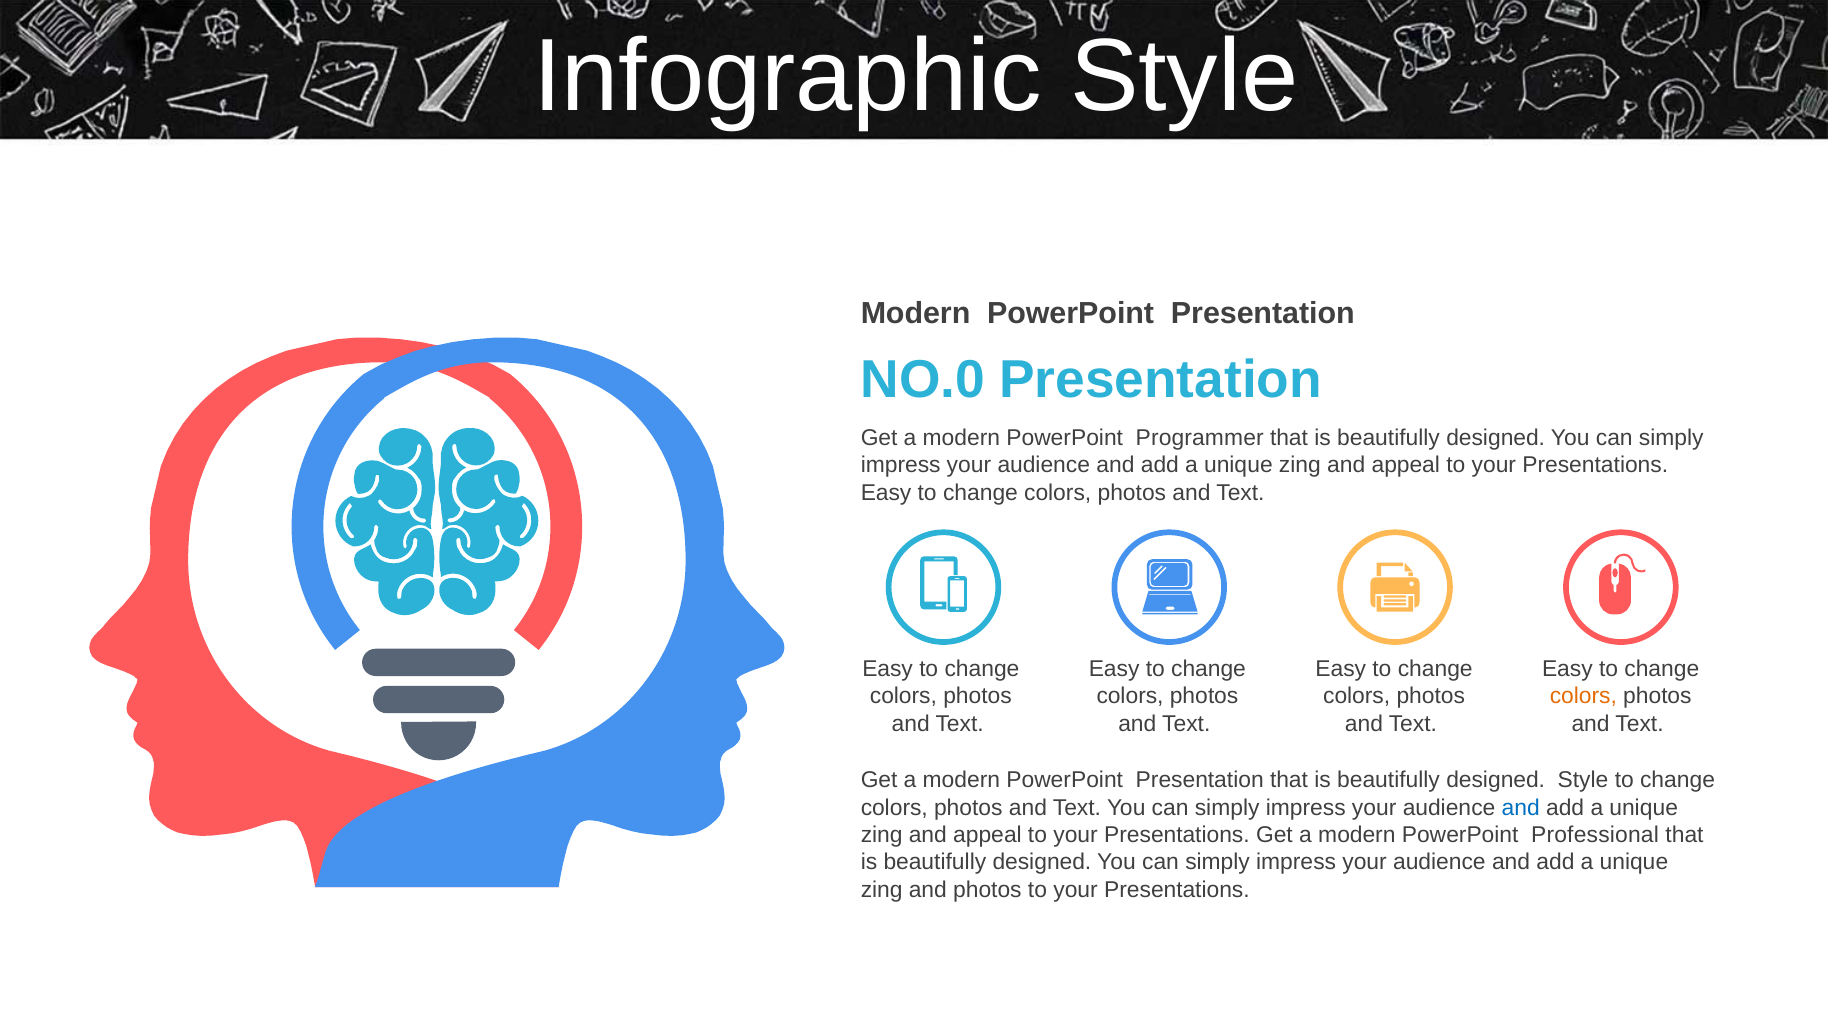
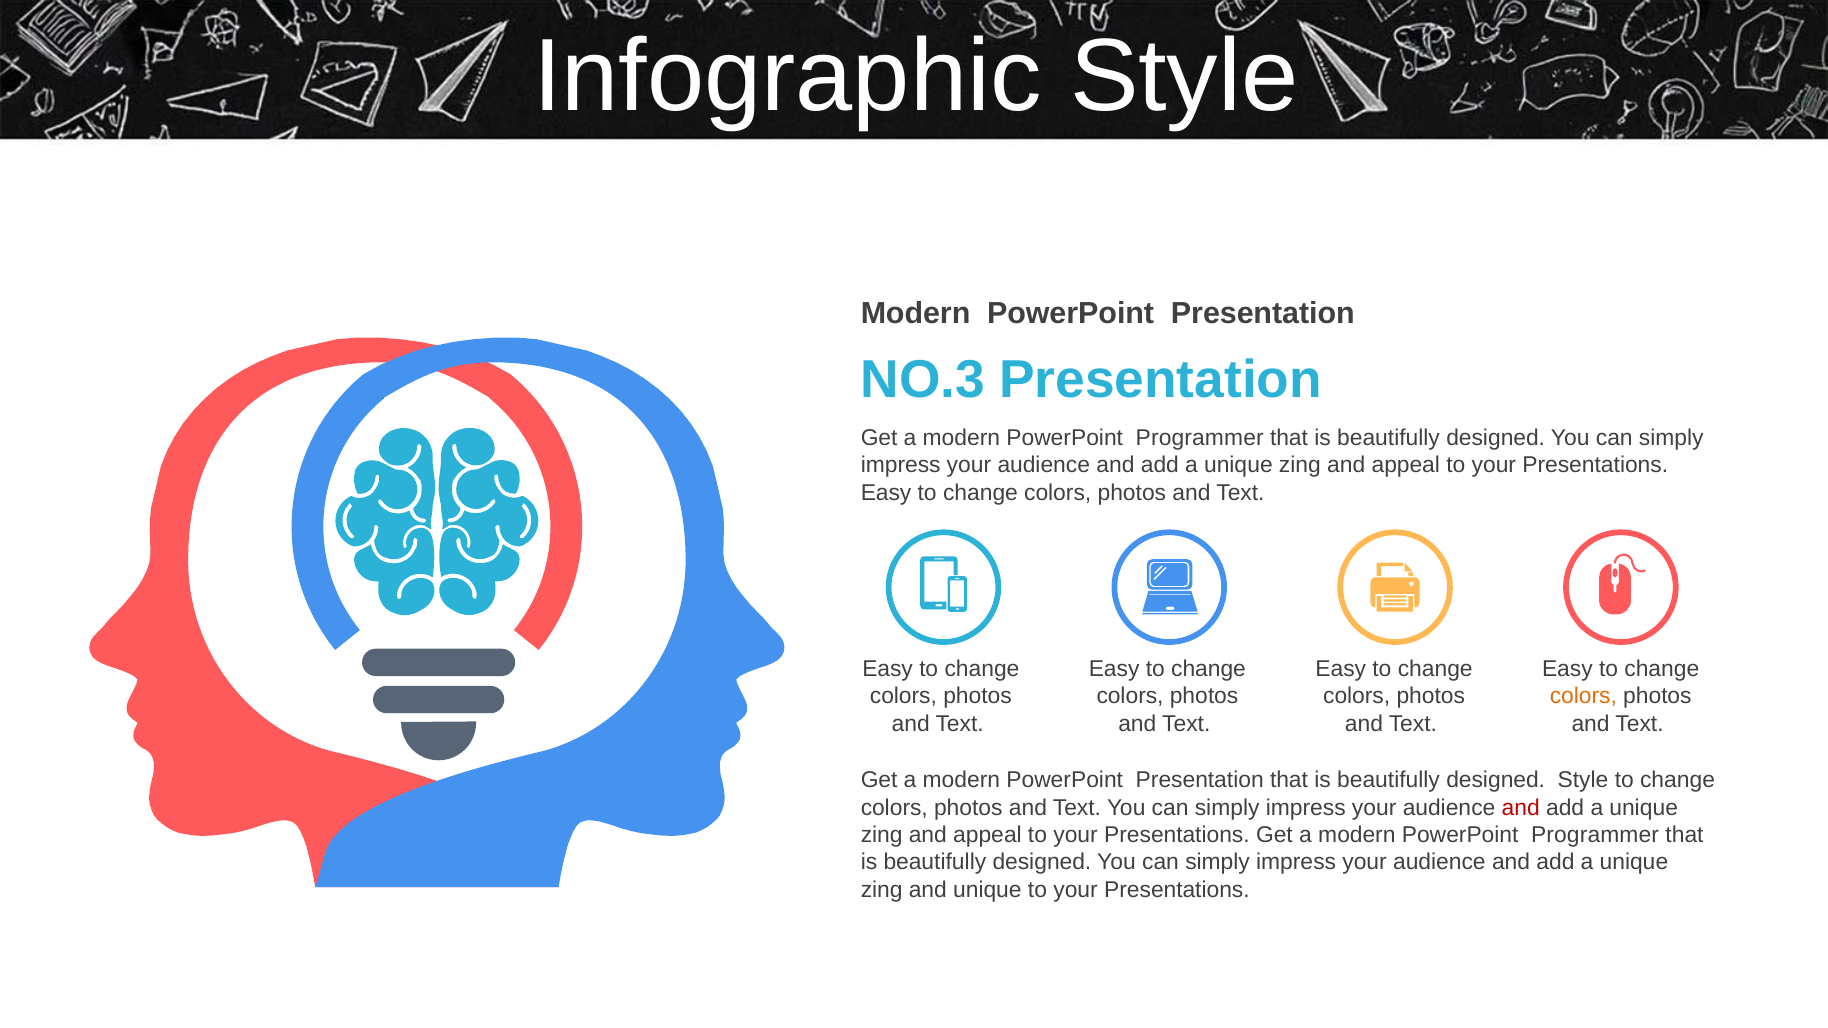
NO.0: NO.0 -> NO.3
and at (1521, 808) colour: blue -> red
Professional at (1595, 835): Professional -> Programmer
and photos: photos -> unique
